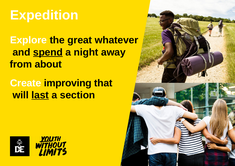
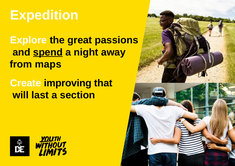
whatever: whatever -> passions
about: about -> maps
last underline: present -> none
